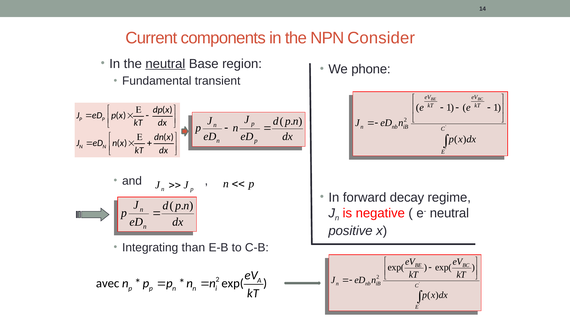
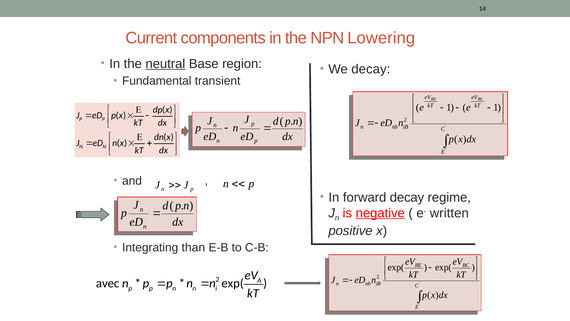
Consider: Consider -> Lowering
We phone: phone -> decay
negative underline: none -> present
e- neutral: neutral -> written
